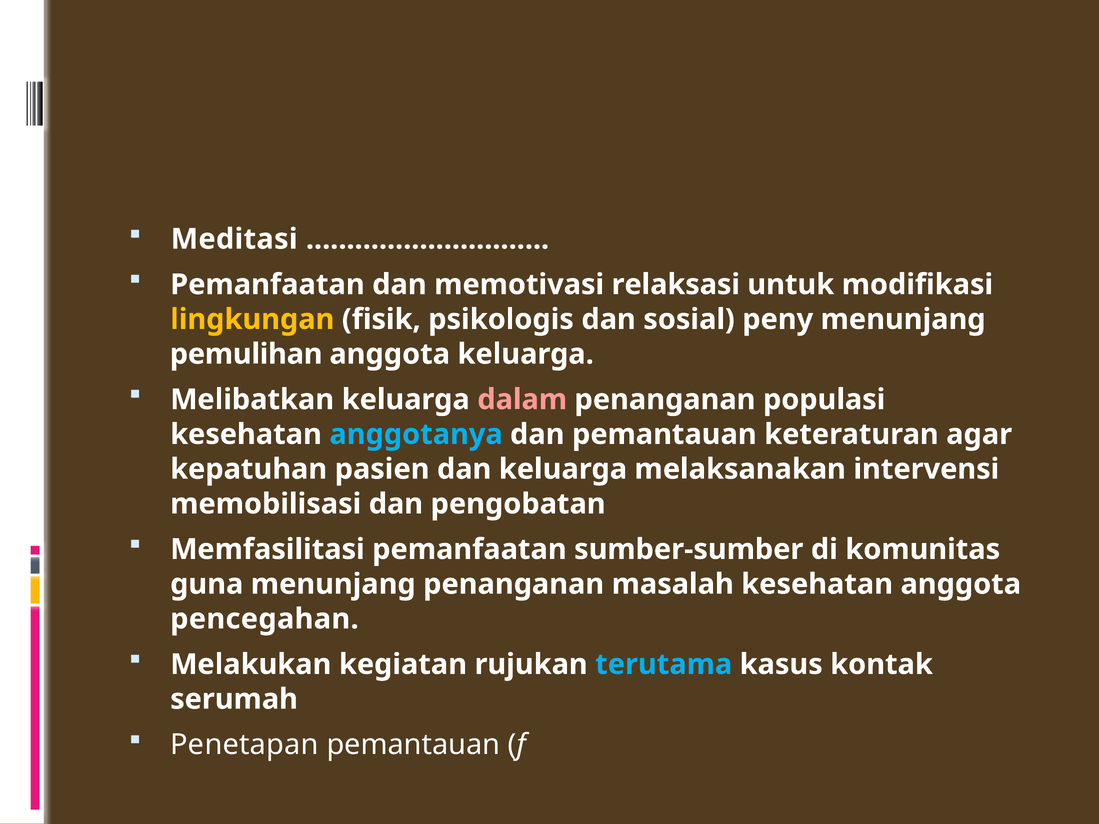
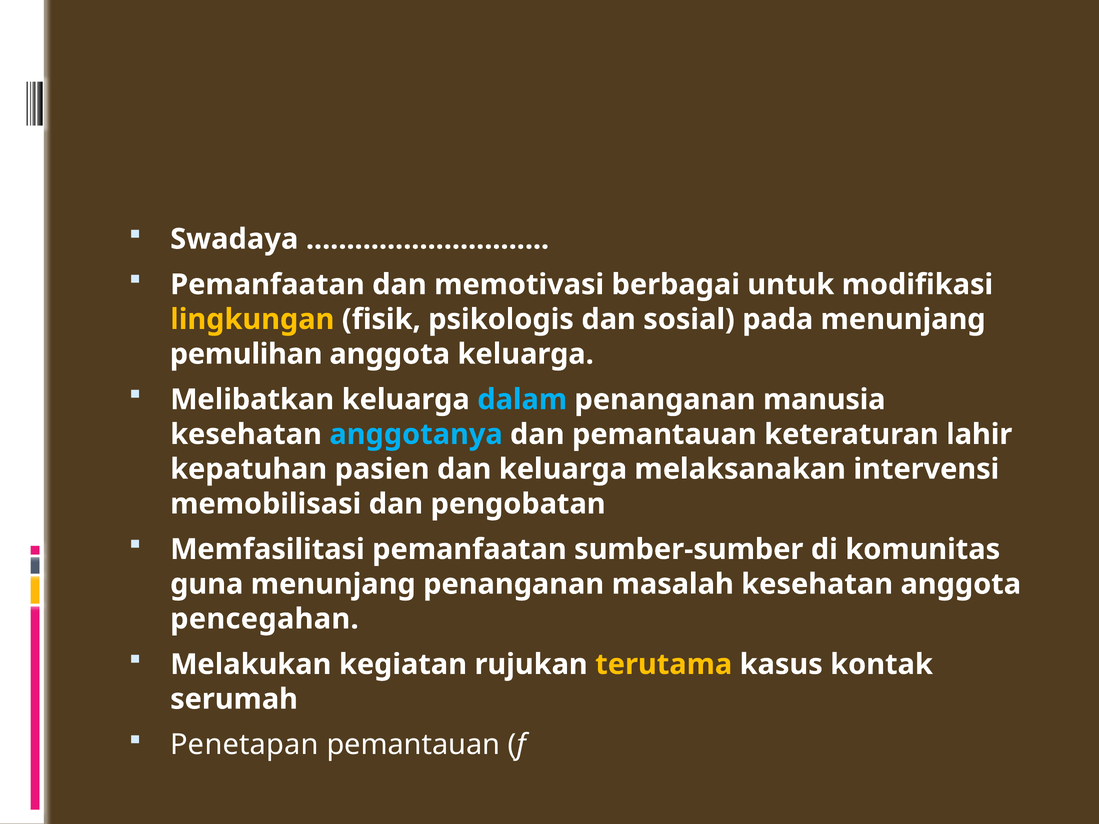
Meditasi: Meditasi -> Swadaya
relaksasi: relaksasi -> berbagai
peny: peny -> pada
dalam colour: pink -> light blue
populasi: populasi -> manusia
agar: agar -> lahir
terutama colour: light blue -> yellow
